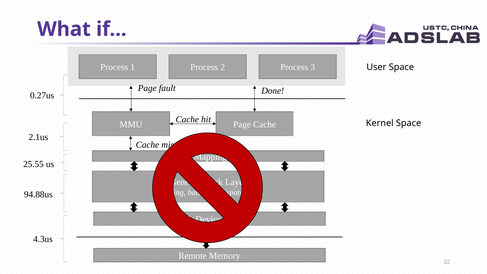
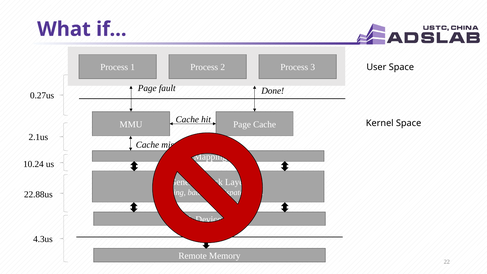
25.55: 25.55 -> 10.24
94.88us: 94.88us -> 22.88us
